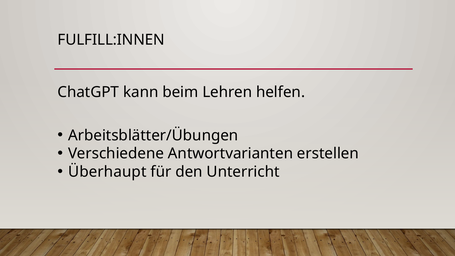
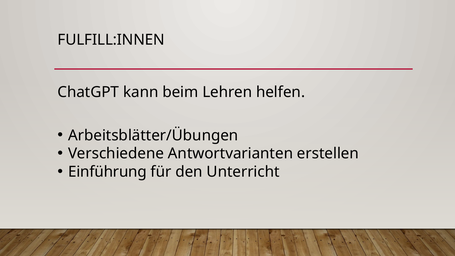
Überhaupt: Überhaupt -> Einführung
